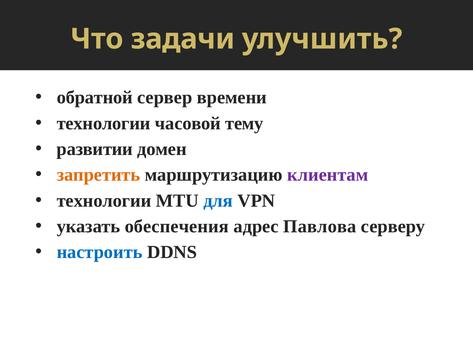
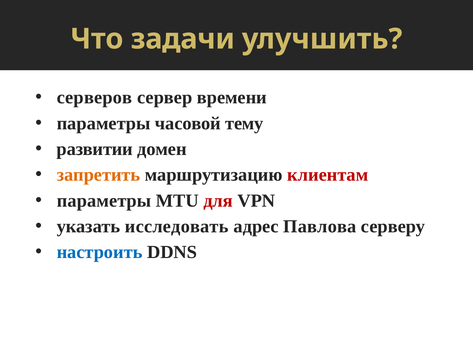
обратной: обратной -> серверов
технологии at (104, 123): технологии -> параметры
клиентам colour: purple -> red
технологии at (104, 201): технологии -> параметры
для colour: blue -> red
обеспечения: обеспечения -> исследовать
